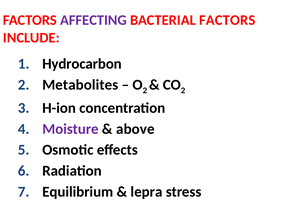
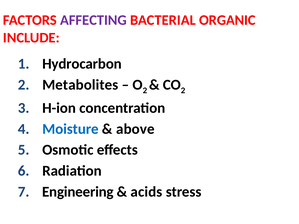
BACTERIAL FACTORS: FACTORS -> ORGANIC
Moisture colour: purple -> blue
Equilibrium: Equilibrium -> Engineering
lepra: lepra -> acids
